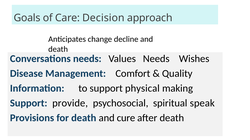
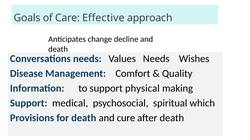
Decision: Decision -> Effective
provide: provide -> medical
speak: speak -> which
